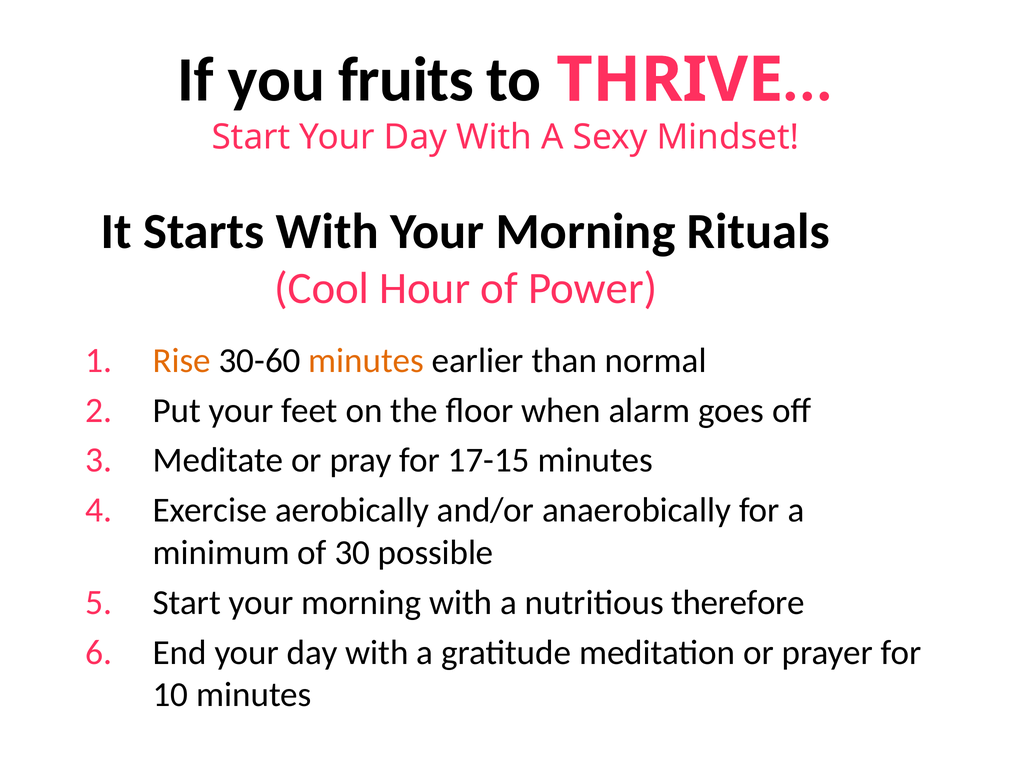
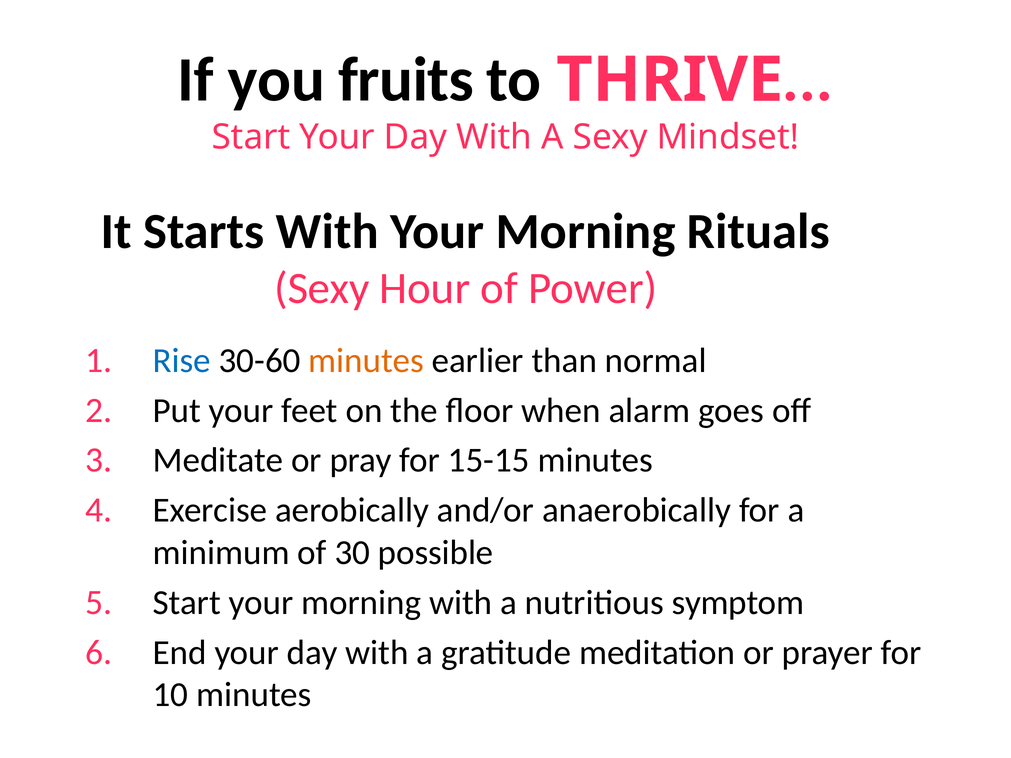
Cool at (322, 289): Cool -> Sexy
Rise colour: orange -> blue
17-15: 17-15 -> 15-15
therefore: therefore -> symptom
